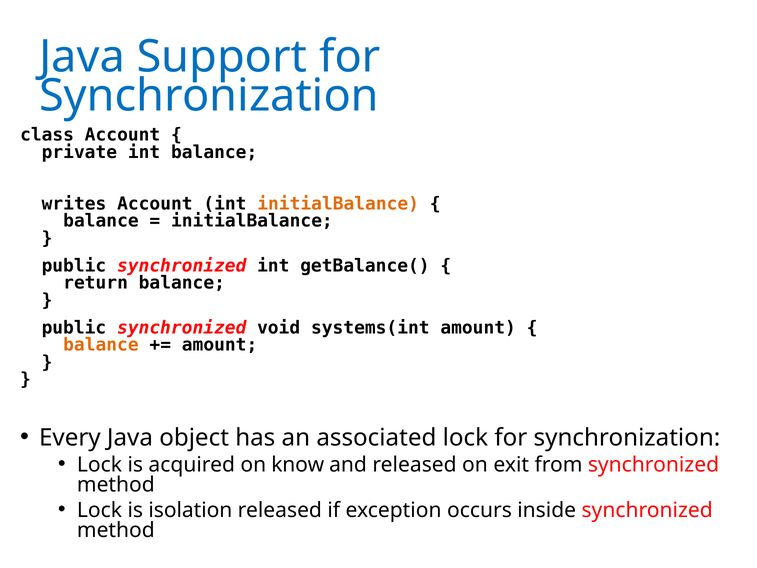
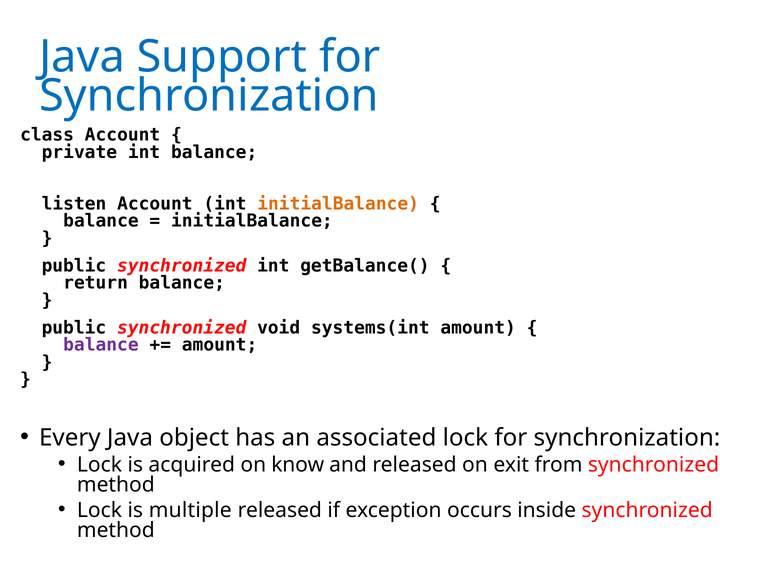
writes: writes -> listen
balance at (101, 345) colour: orange -> purple
isolation: isolation -> multiple
